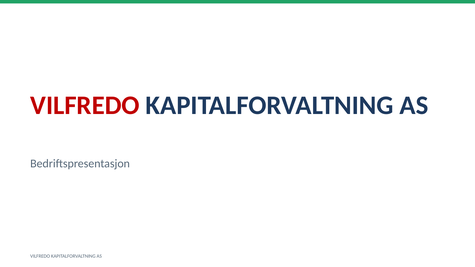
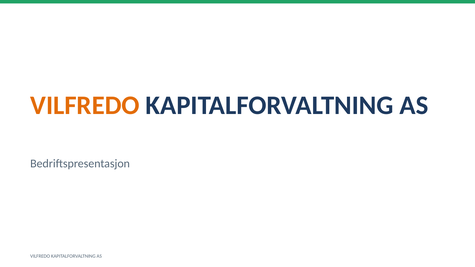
VILFREDO at (85, 105) colour: red -> orange
